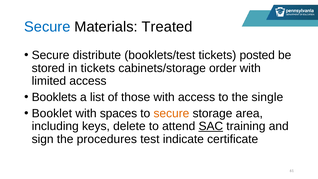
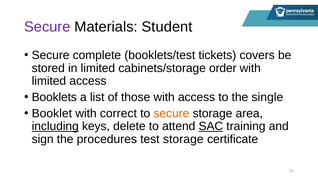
Secure at (47, 27) colour: blue -> purple
Treated: Treated -> Student
distribute: distribute -> complete
posted: posted -> covers
in tickets: tickets -> limited
spaces: spaces -> correct
including underline: none -> present
test indicate: indicate -> storage
